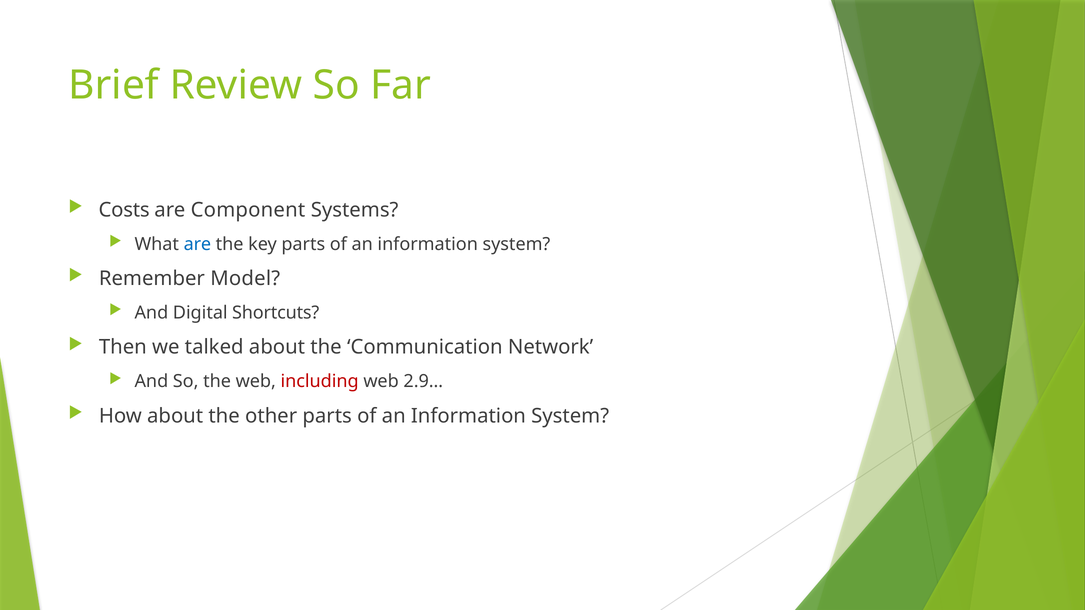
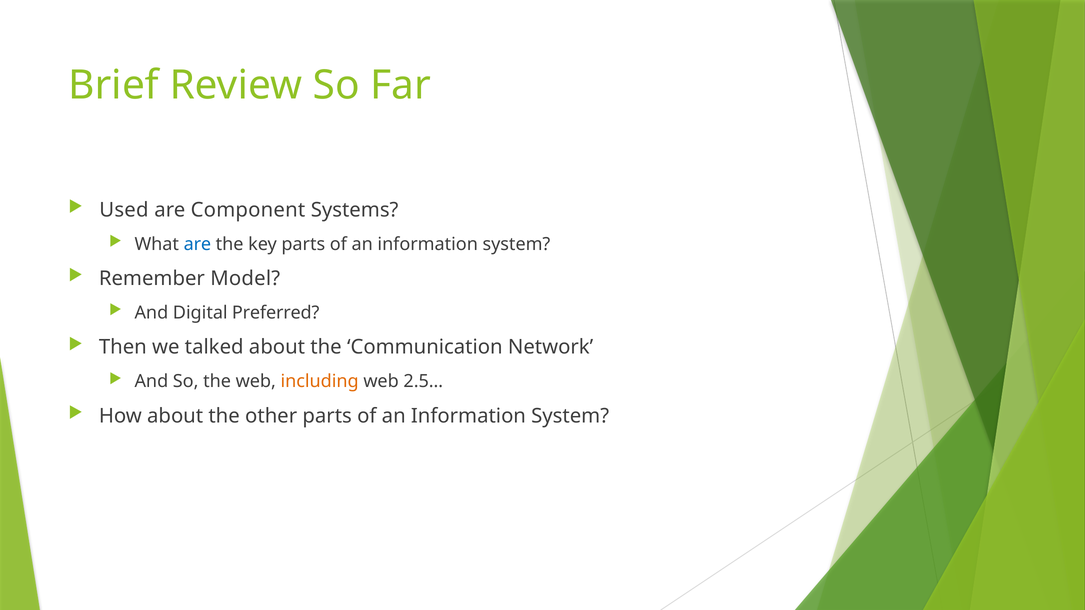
Costs: Costs -> Used
Shortcuts: Shortcuts -> Preferred
including colour: red -> orange
2.9…: 2.9… -> 2.5…
